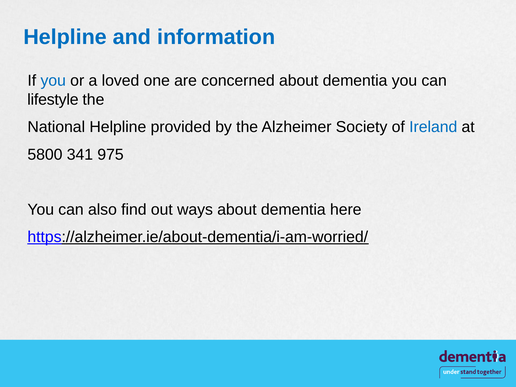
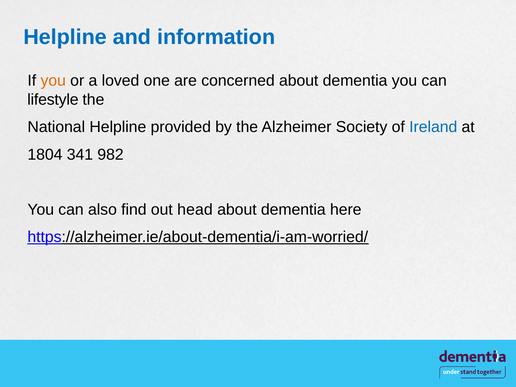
you at (53, 81) colour: blue -> orange
5800: 5800 -> 1804
975: 975 -> 982
ways: ways -> head
